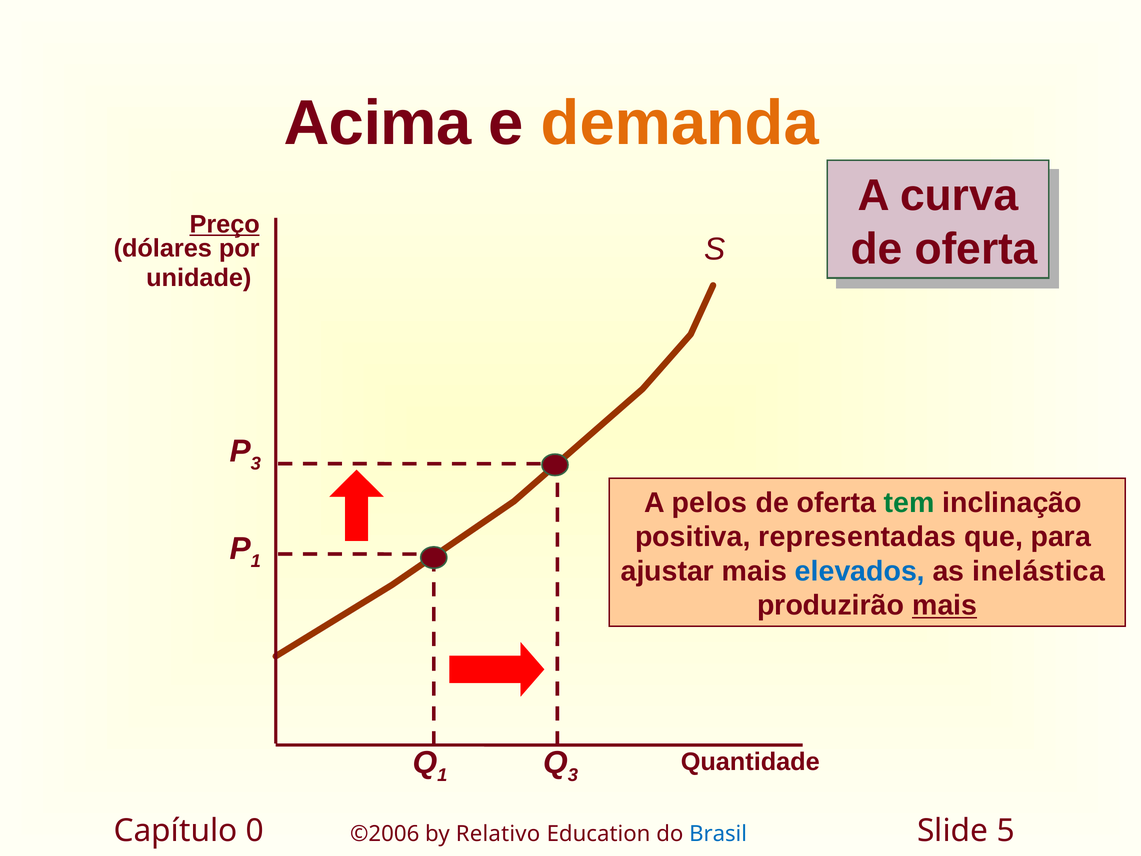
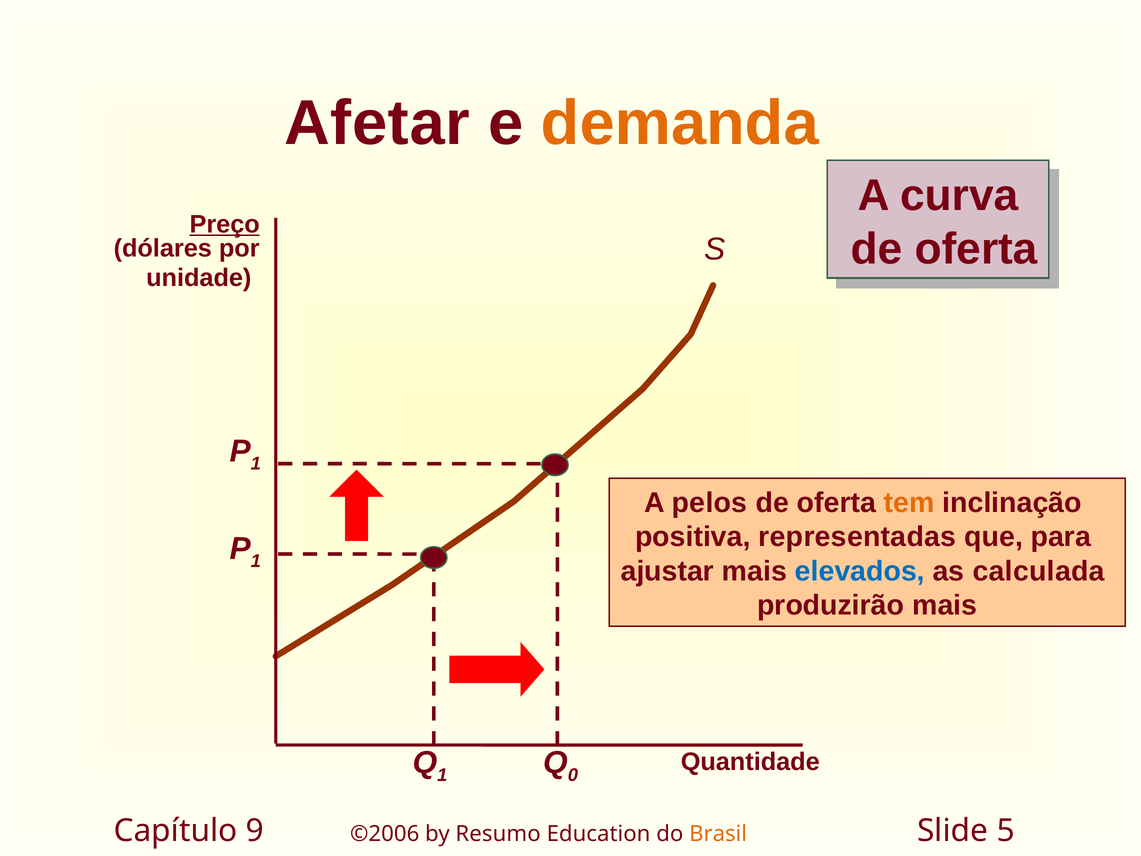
Acima: Acima -> Afetar
3 at (256, 464): 3 -> 1
tem colour: green -> orange
inelástica: inelástica -> calculada
mais at (945, 605) underline: present -> none
3 at (573, 775): 3 -> 0
0: 0 -> 9
Relativo: Relativo -> Resumo
Brasil colour: blue -> orange
